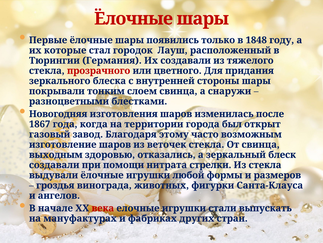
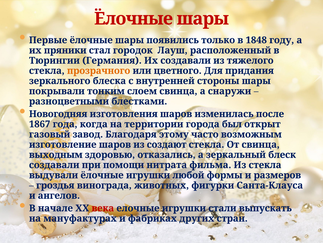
которые: которые -> пряники
прозрачного colour: red -> orange
веточек: веточек -> создают
стрелки: стрелки -> фильма
